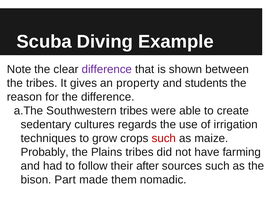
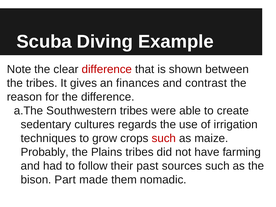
difference at (107, 69) colour: purple -> red
property: property -> finances
students: students -> contrast
after: after -> past
